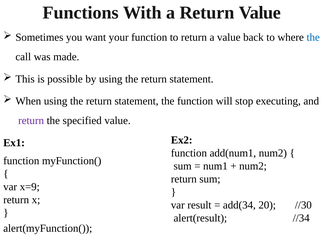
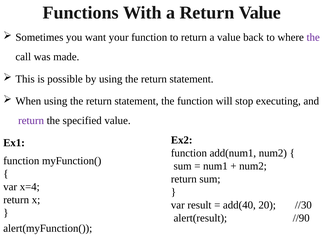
the at (313, 37) colour: blue -> purple
x=9: x=9 -> x=4
add(34: add(34 -> add(40
//34: //34 -> //90
